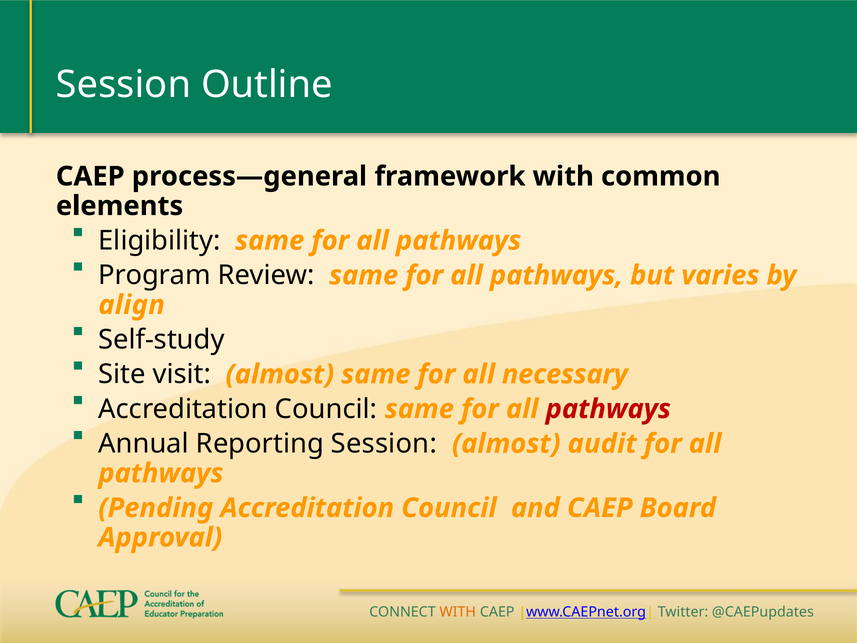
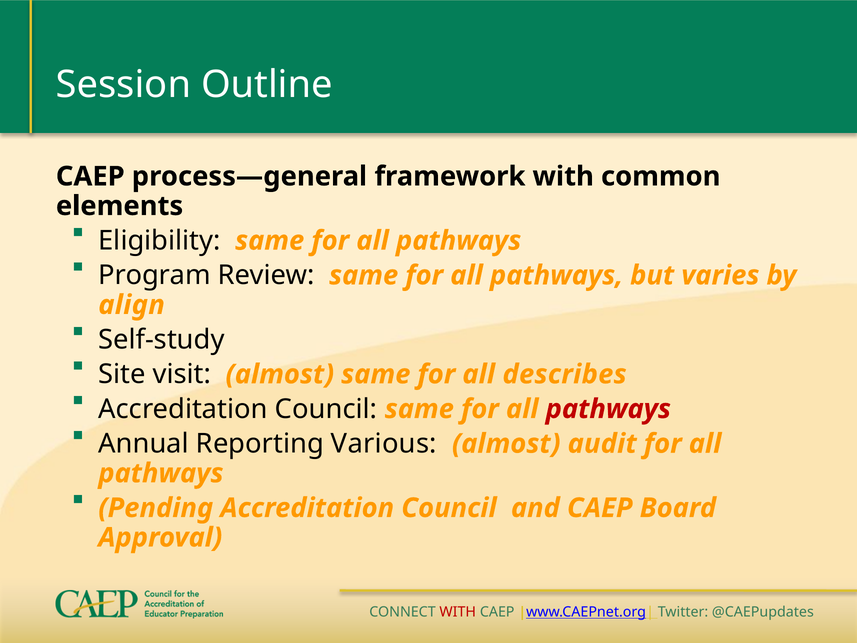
necessary: necessary -> describes
Reporting Session: Session -> Various
WITH at (458, 612) colour: orange -> red
